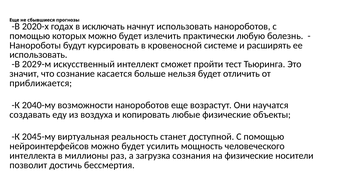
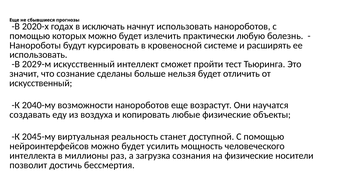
касается: касается -> сделаны
приближается at (41, 83): приближается -> искусственный
